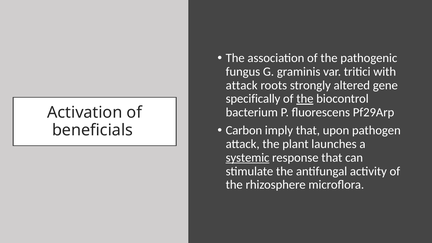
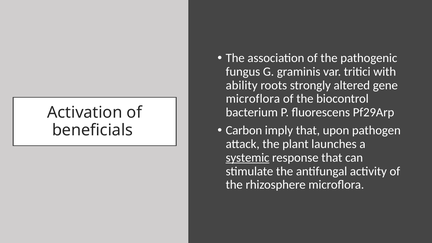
attack at (242, 85): attack -> ability
specifically at (253, 99): specifically -> microflora
the at (305, 99) underline: present -> none
